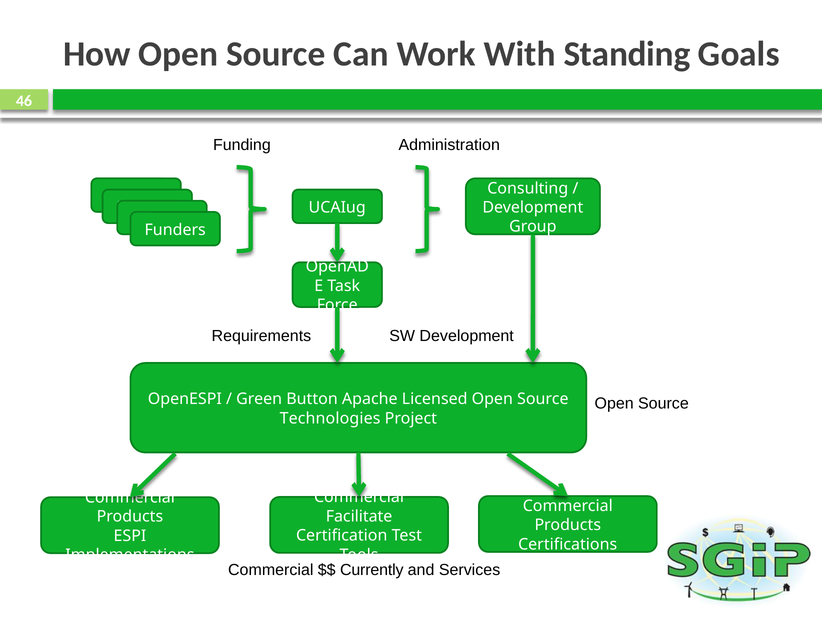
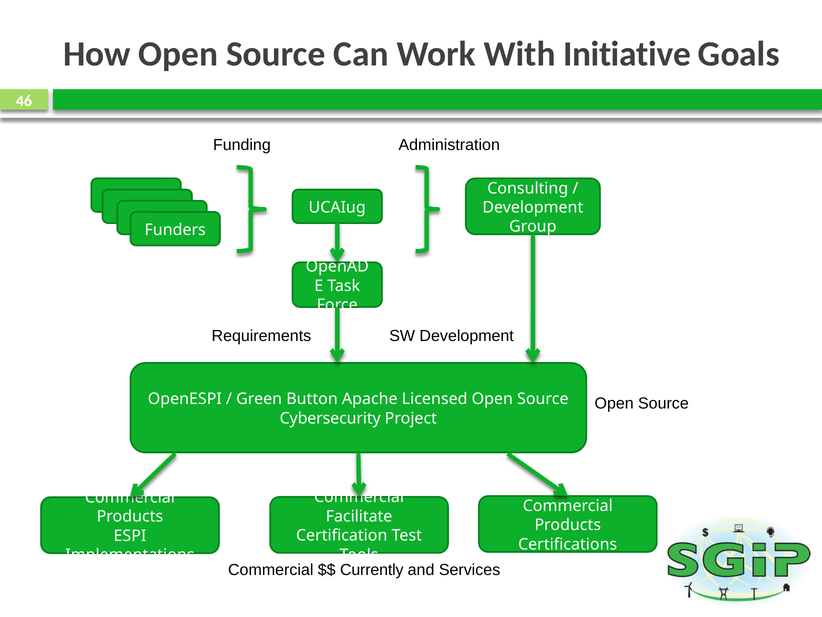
Standing: Standing -> Initiative
Technologies: Technologies -> Cybersecurity
